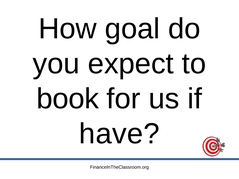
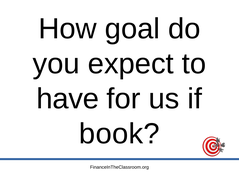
book: book -> have
have: have -> book
